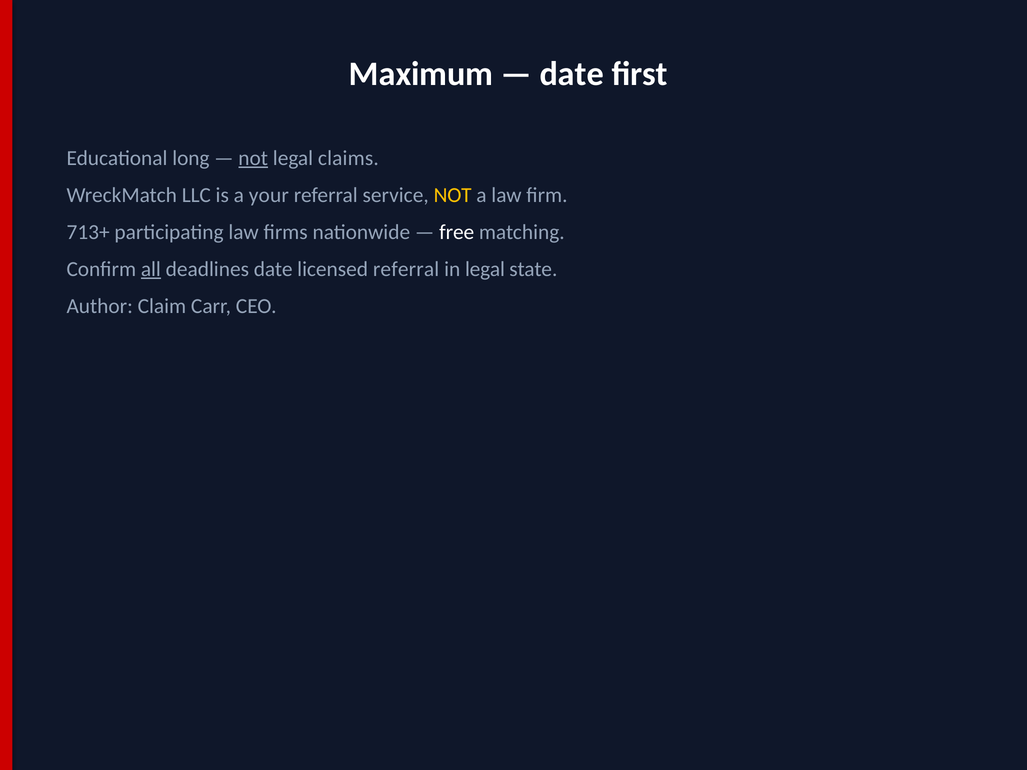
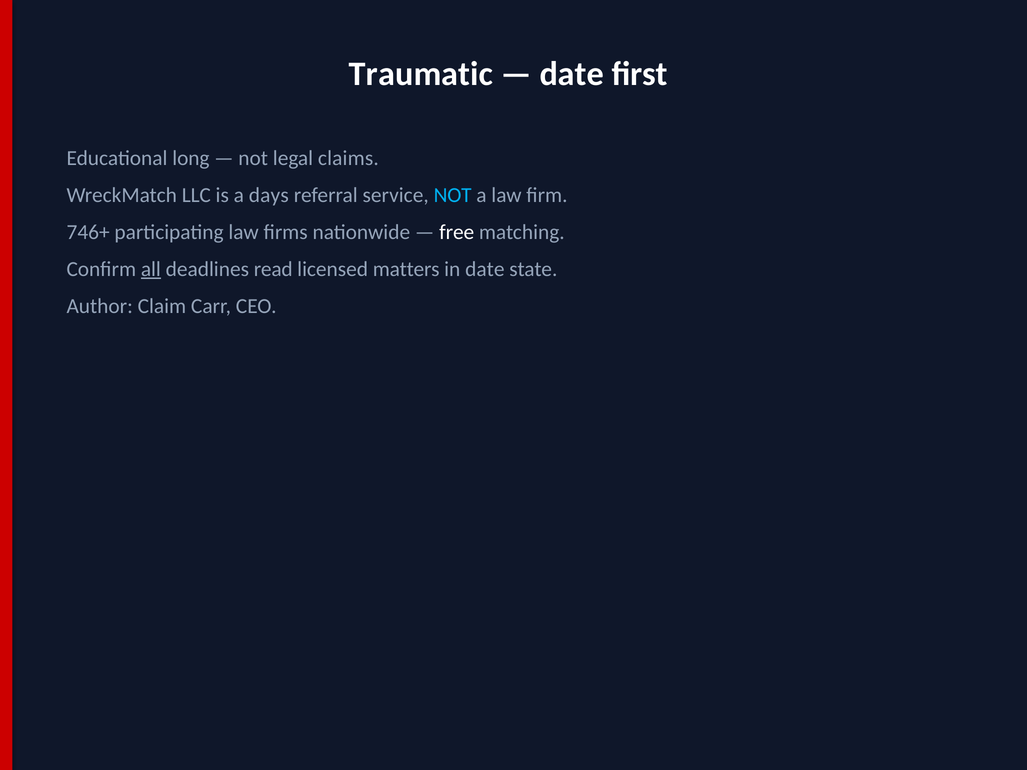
Maximum: Maximum -> Traumatic
not at (253, 158) underline: present -> none
your: your -> days
NOT at (453, 195) colour: yellow -> light blue
713+: 713+ -> 746+
deadlines date: date -> read
licensed referral: referral -> matters
in legal: legal -> date
